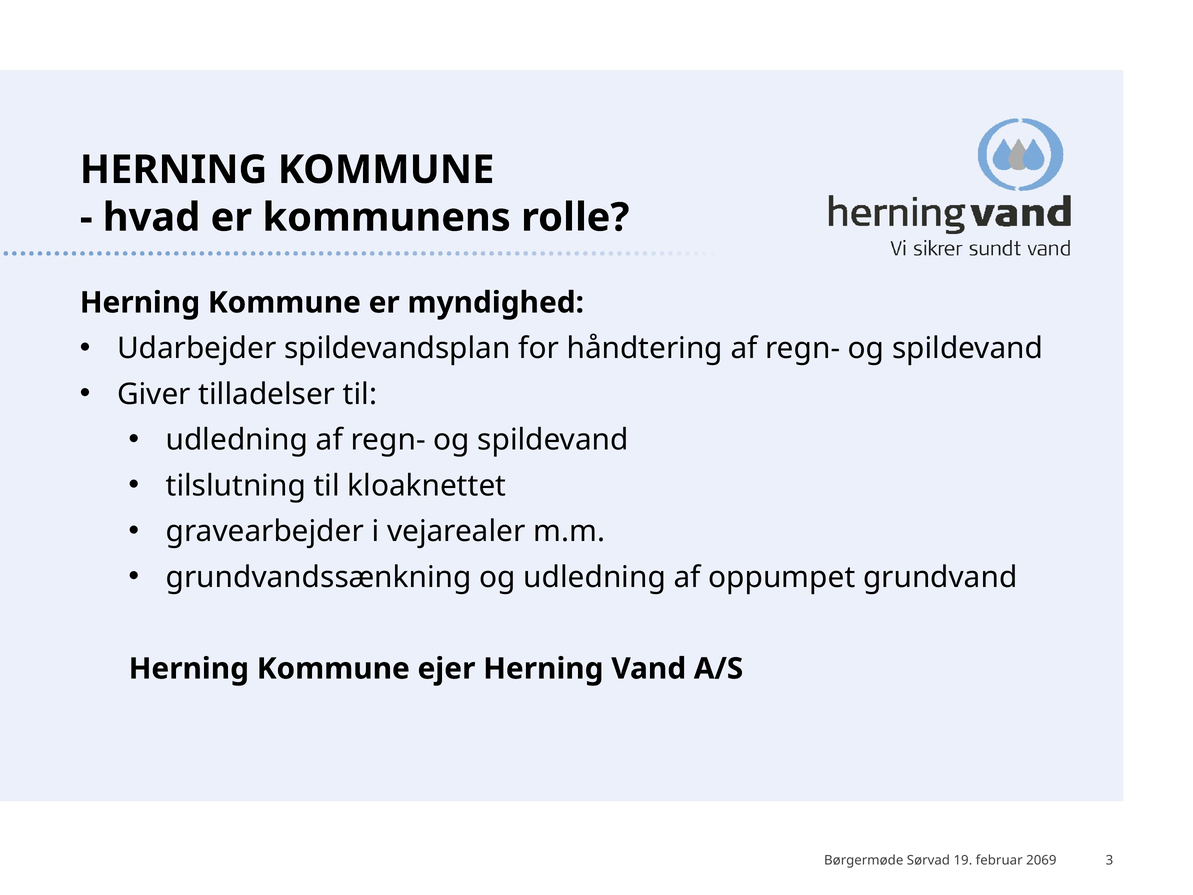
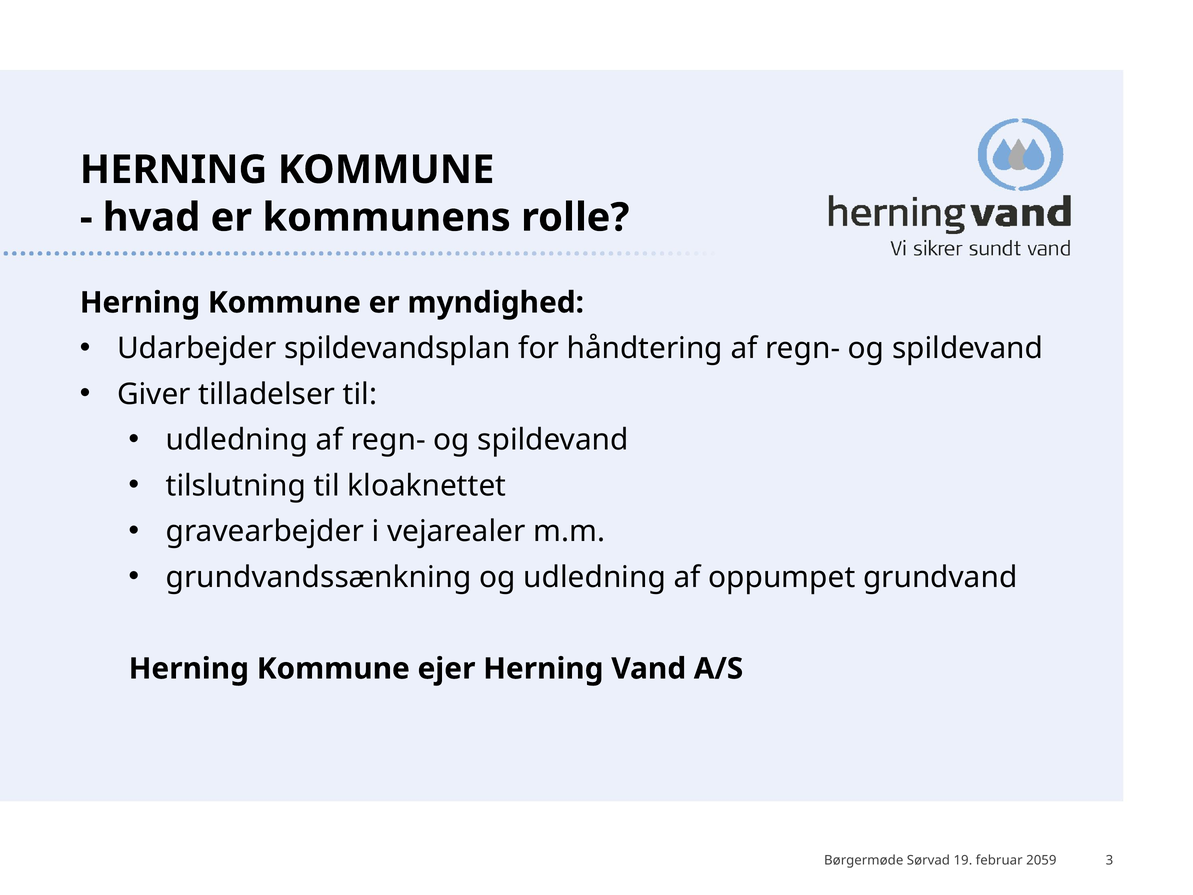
2069: 2069 -> 2059
